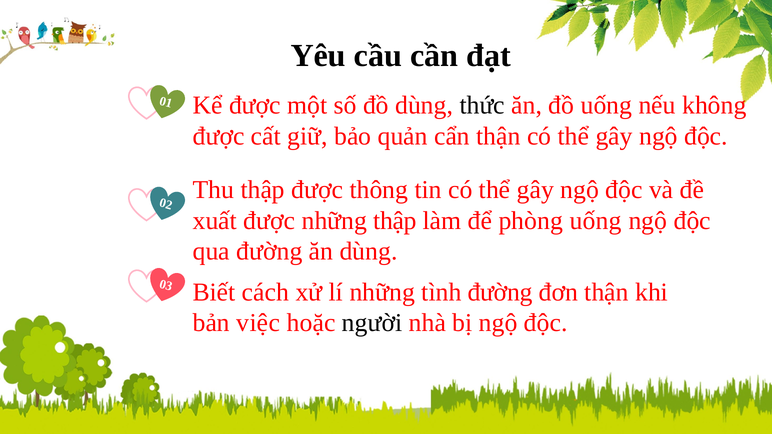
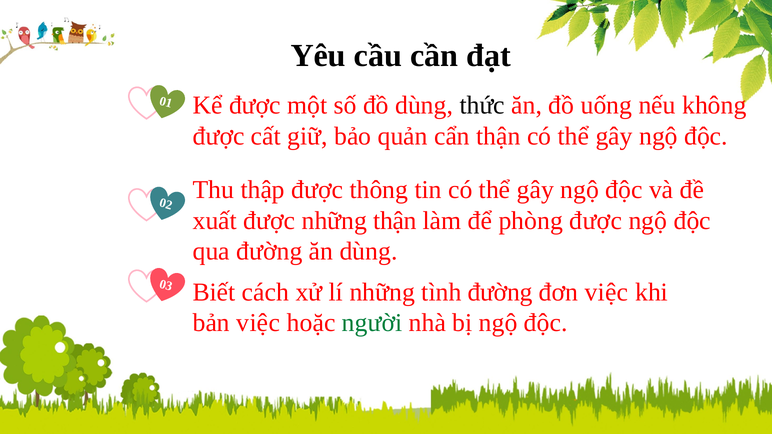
những thập: thập -> thận
phòng uống: uống -> được
đơn thận: thận -> việc
người colour: black -> green
